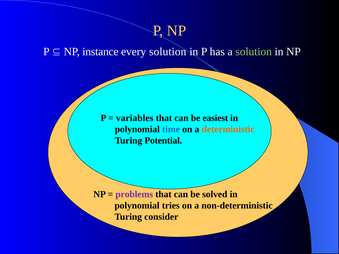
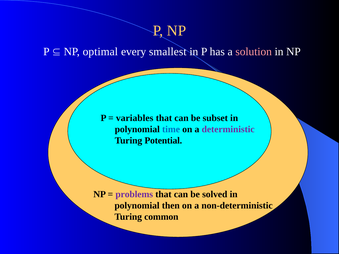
instance: instance -> optimal
every solution: solution -> smallest
solution at (254, 52) colour: light green -> pink
easiest: easiest -> subset
deterministic colour: orange -> purple
tries: tries -> then
consider: consider -> common
